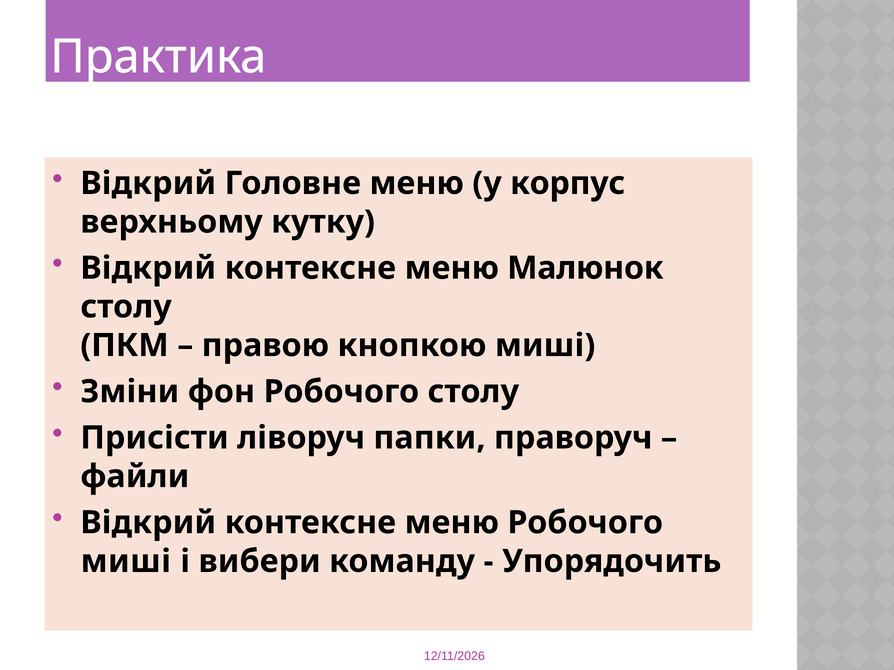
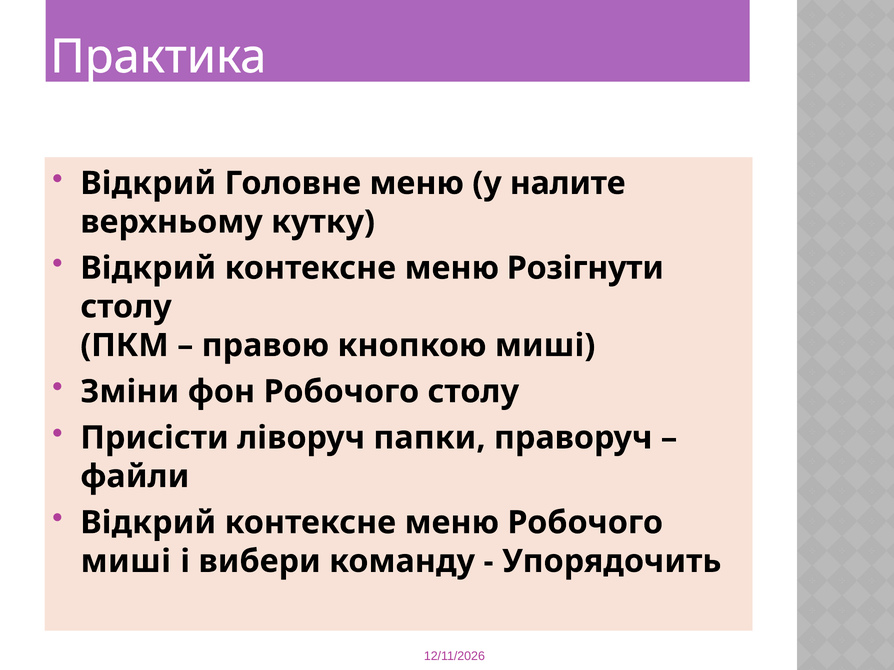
корпус: корпус -> налите
Малюнок: Малюнок -> Розігнути
